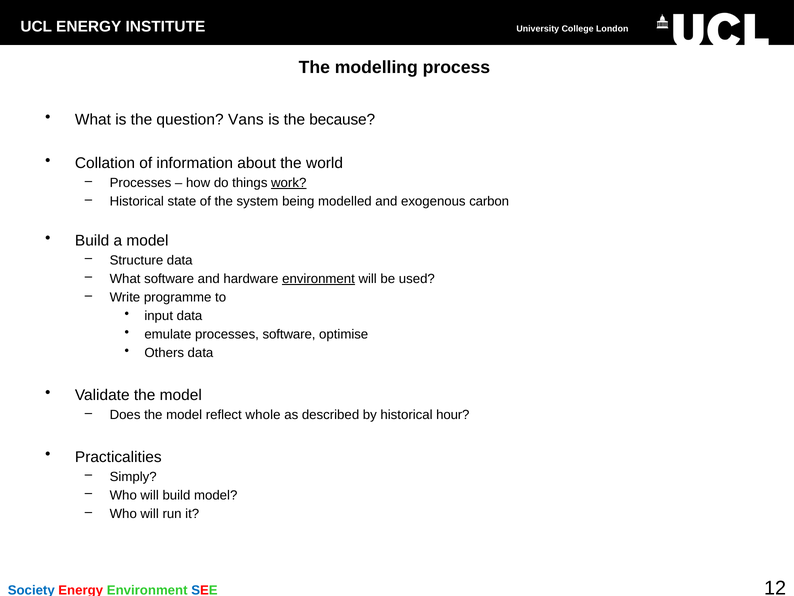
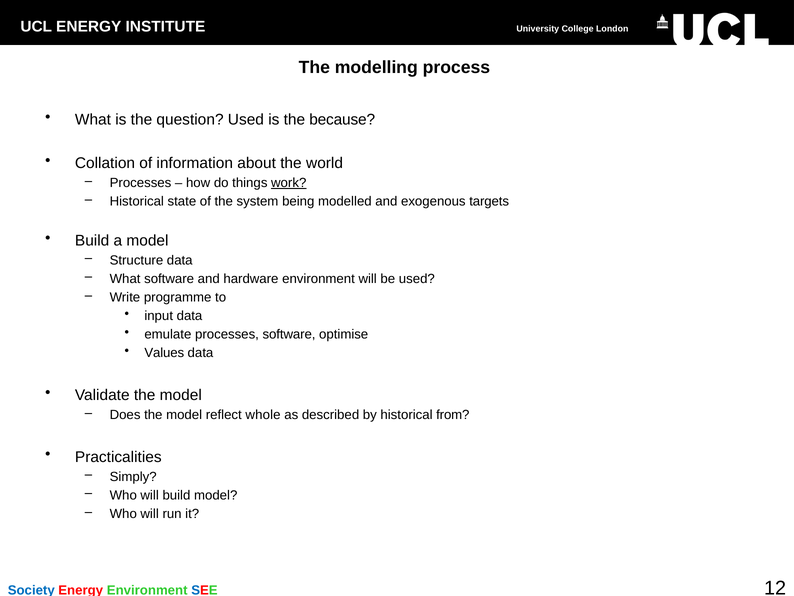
question Vans: Vans -> Used
carbon: carbon -> targets
environment at (319, 279) underline: present -> none
Others: Others -> Values
hour: hour -> from
